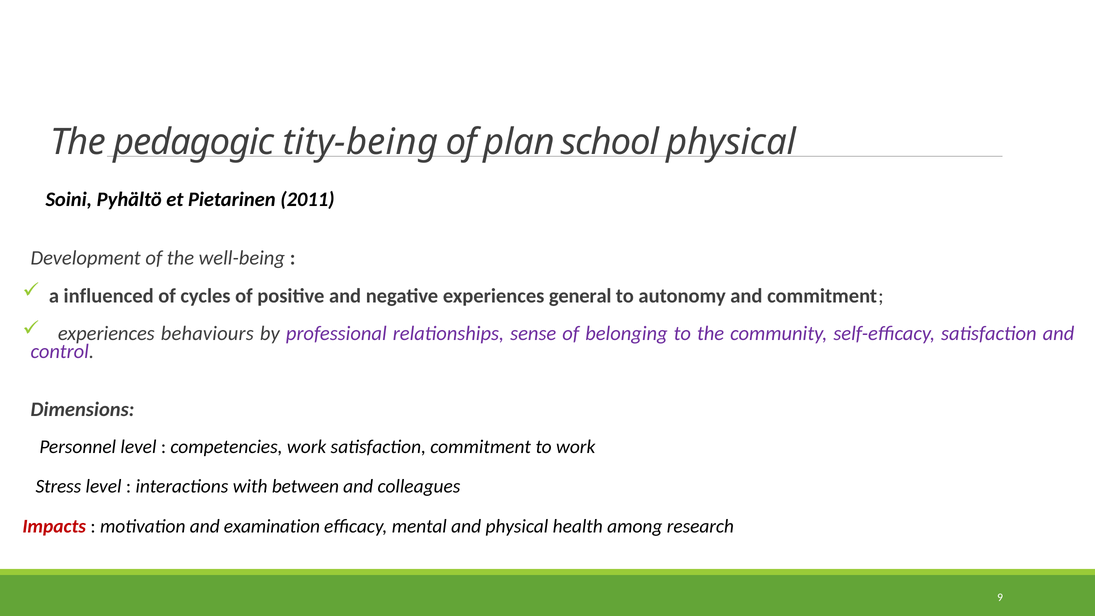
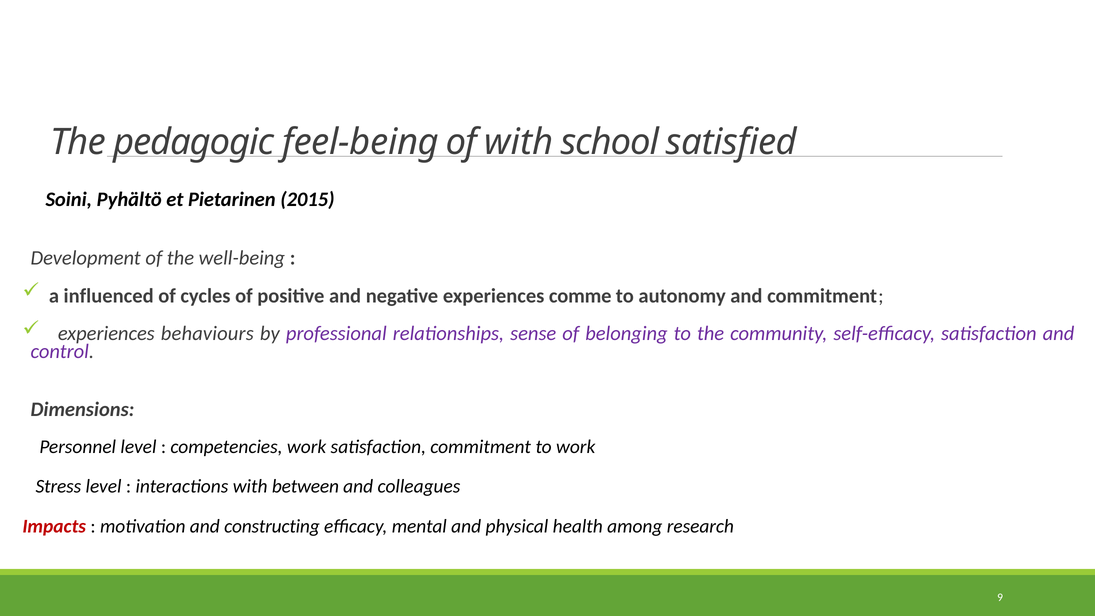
tity-being: tity-being -> feel-being
of plan: plan -> with
school physical: physical -> satisfied
2011: 2011 -> 2015
general: general -> comme
examination: examination -> constructing
